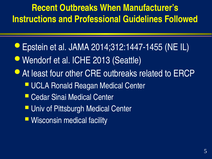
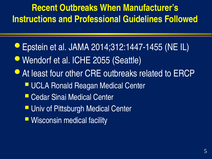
2013: 2013 -> 2055
